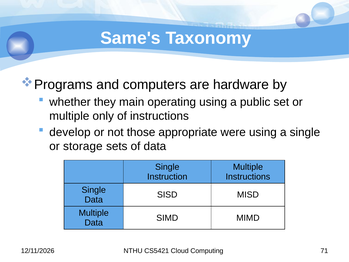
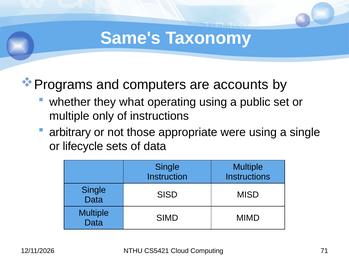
hardware: hardware -> accounts
main: main -> what
develop: develop -> arbitrary
storage: storage -> lifecycle
